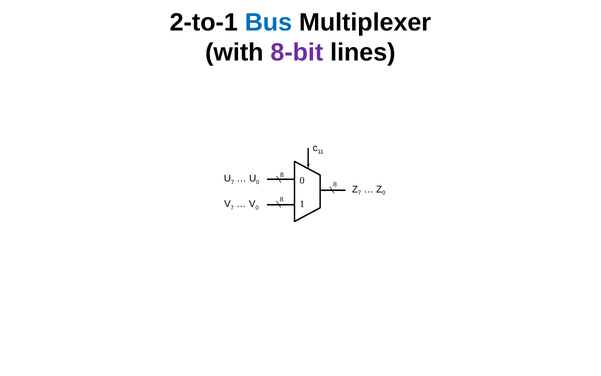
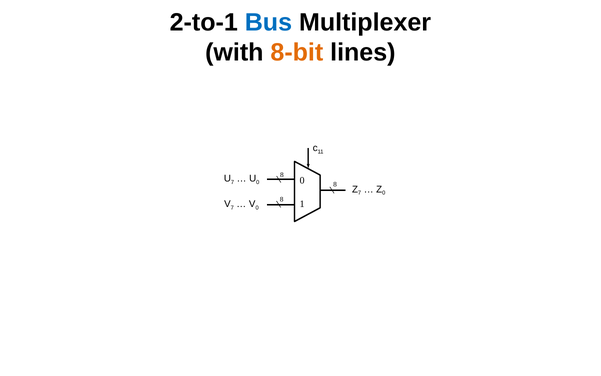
8-bit colour: purple -> orange
